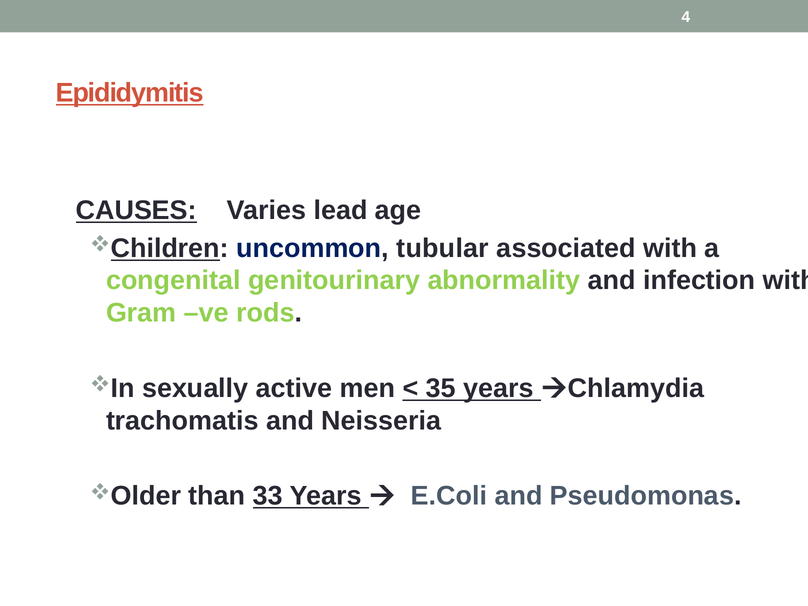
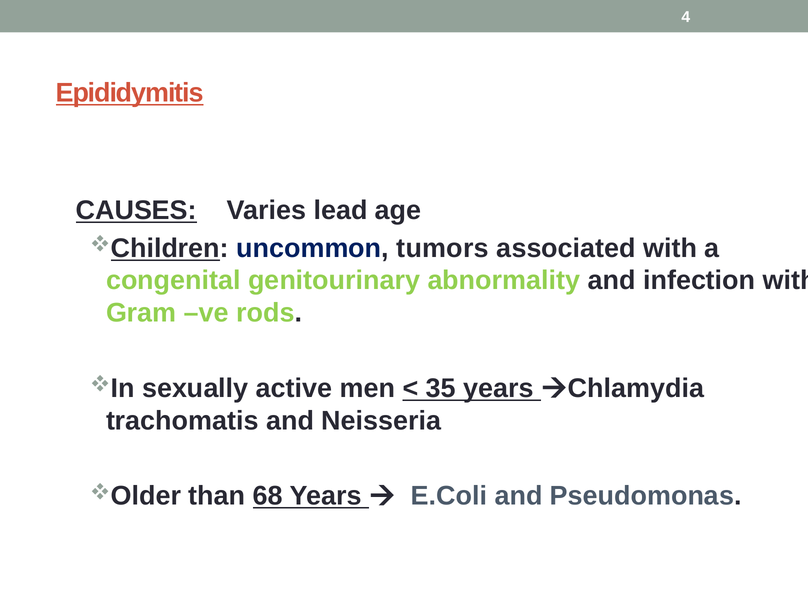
tubular: tubular -> tumors
33: 33 -> 68
